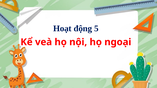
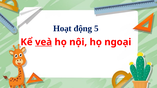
veà underline: none -> present
